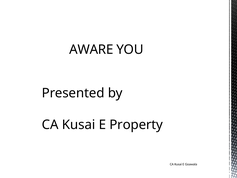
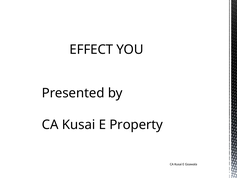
AWARE: AWARE -> EFFECT
